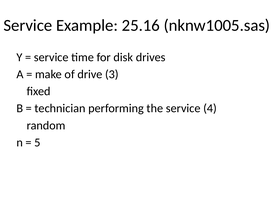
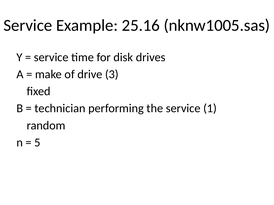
4: 4 -> 1
